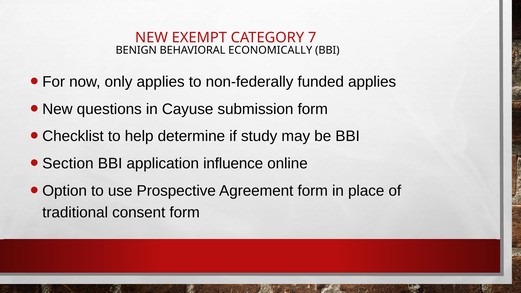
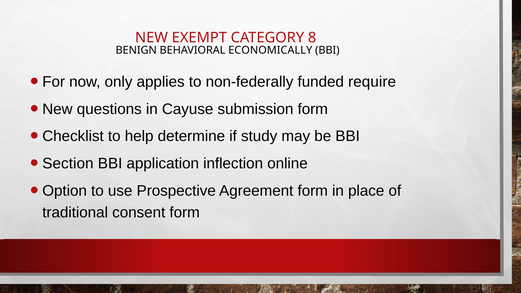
7: 7 -> 8
funded applies: applies -> require
influence: influence -> inflection
